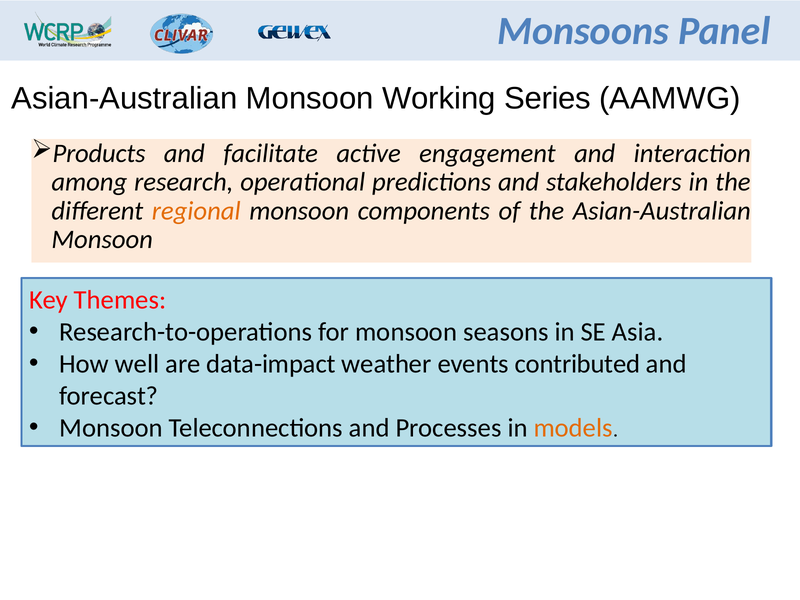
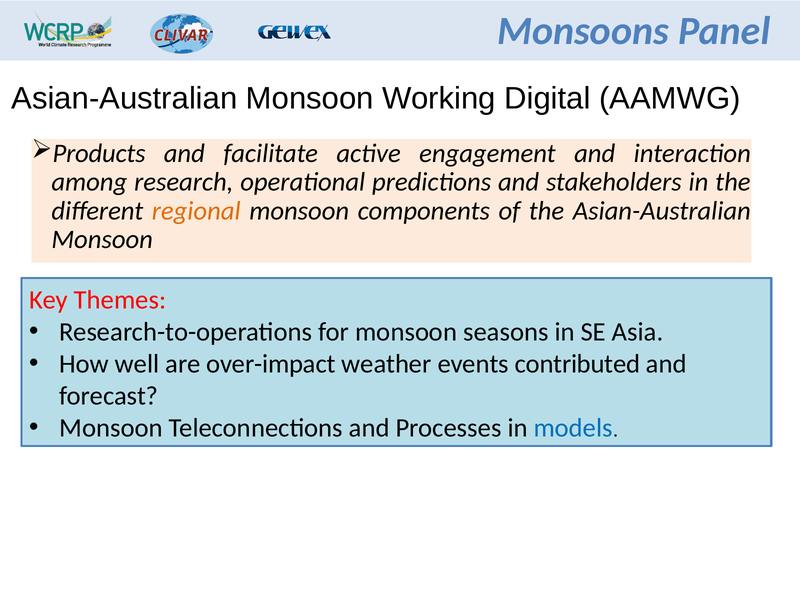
Series: Series -> Digital
data-impact: data-impact -> over-impact
models colour: orange -> blue
